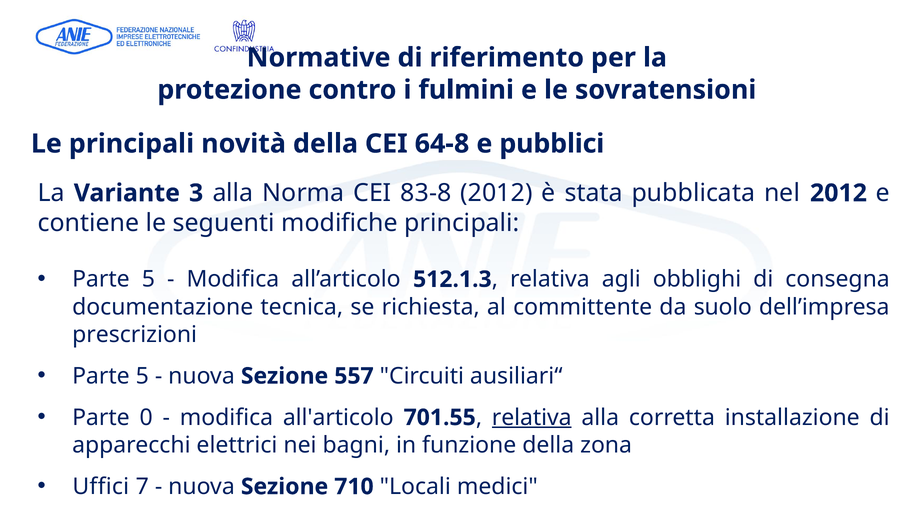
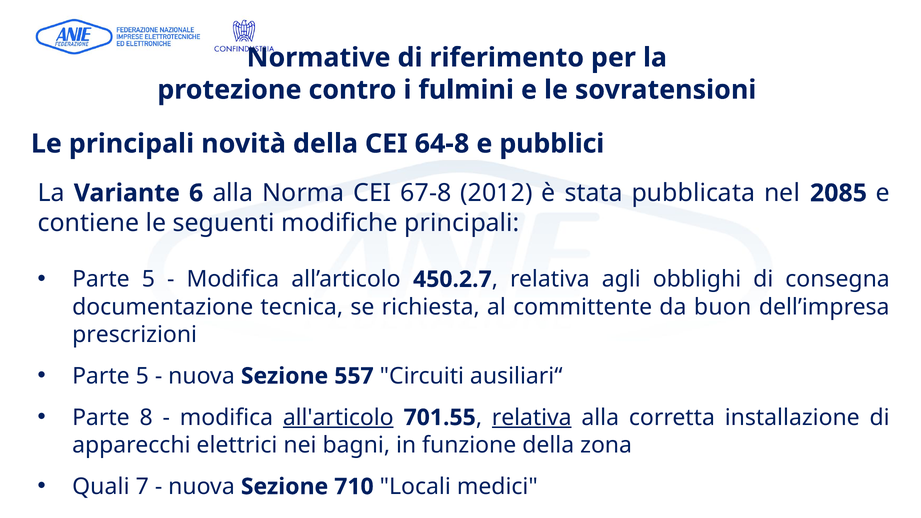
3: 3 -> 6
83-8: 83-8 -> 67-8
nel 2012: 2012 -> 2085
512.1.3: 512.1.3 -> 450.2.7
suolo: suolo -> buon
0: 0 -> 8
all'articolo underline: none -> present
Uffici: Uffici -> Quali
